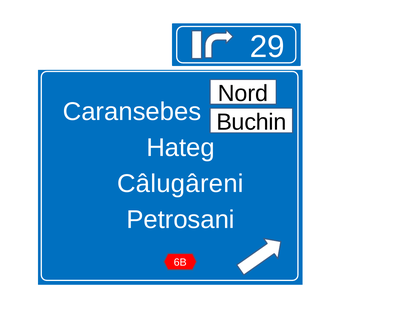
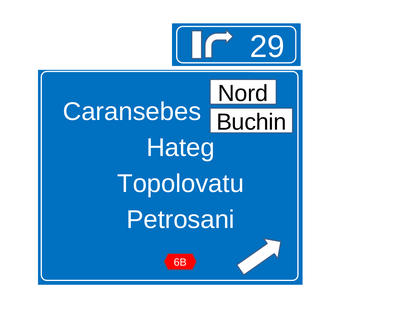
Câlugâreni: Câlugâreni -> Topolovatu
